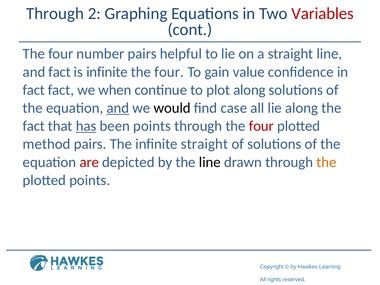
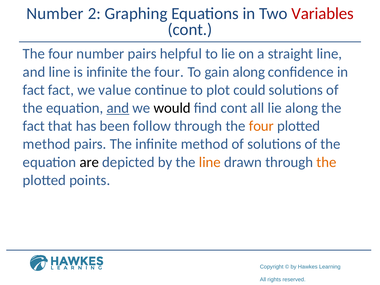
Through at (55, 14): Through -> Number
and fact: fact -> line
gain value: value -> along
when: when -> value
plot along: along -> could
find case: case -> cont
has underline: present -> none
been points: points -> follow
four at (261, 126) colour: red -> orange
infinite straight: straight -> method
are colour: red -> black
line at (210, 162) colour: black -> orange
